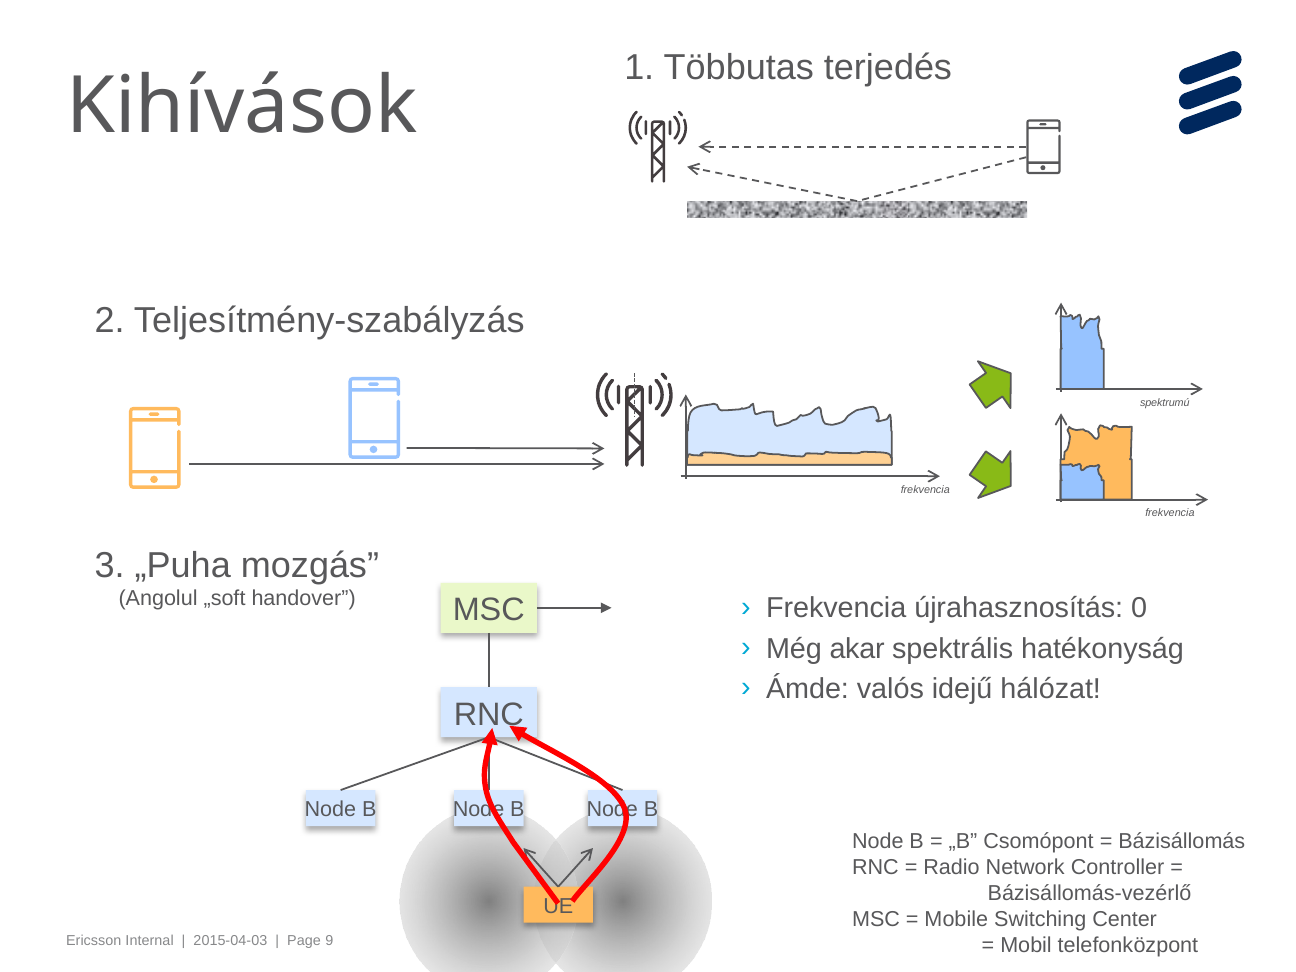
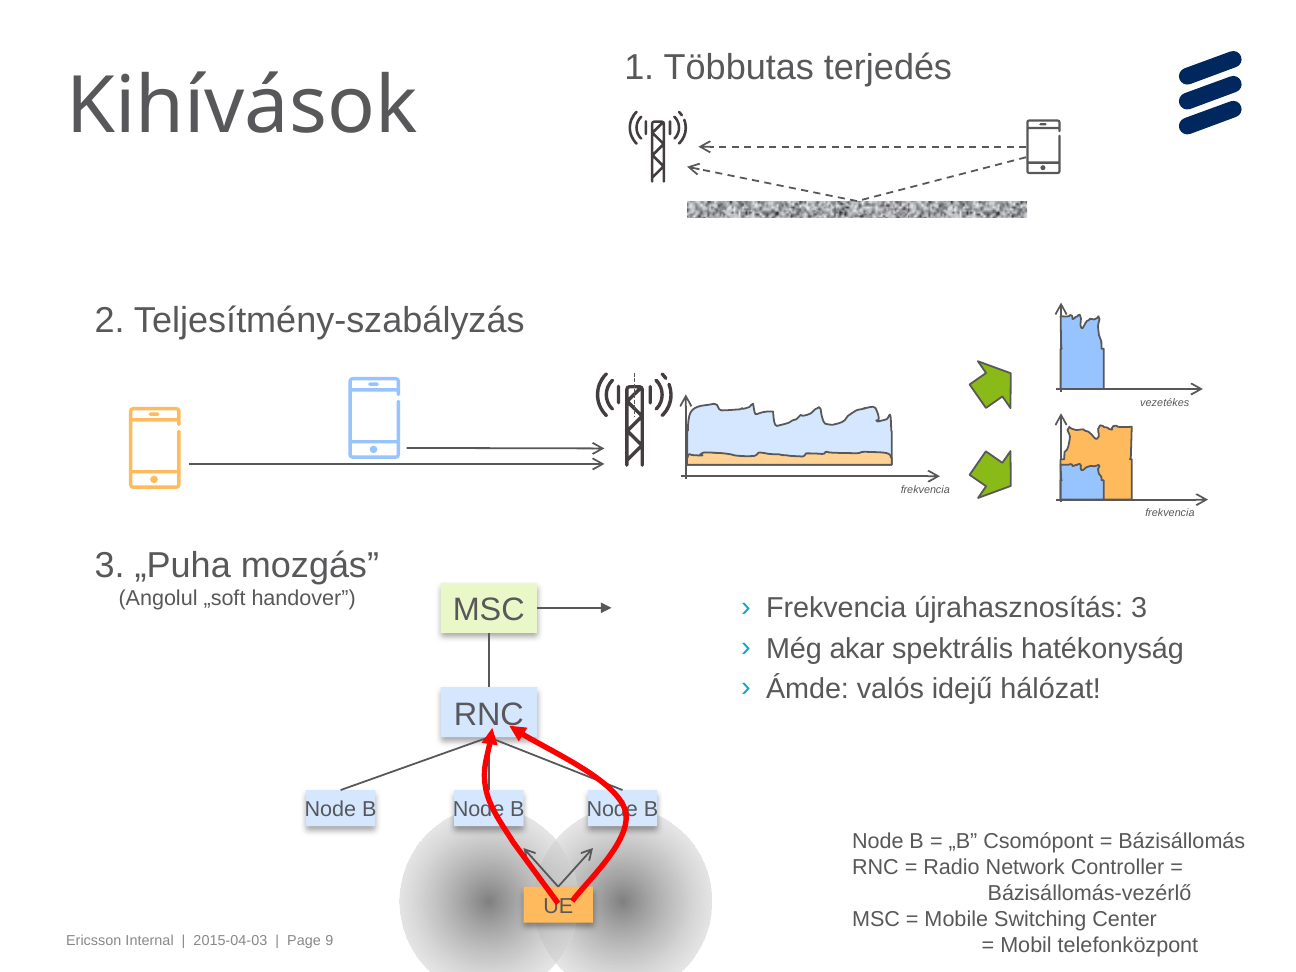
spektrumú: spektrumú -> vezetékes
újrahasznosítás 0: 0 -> 3
